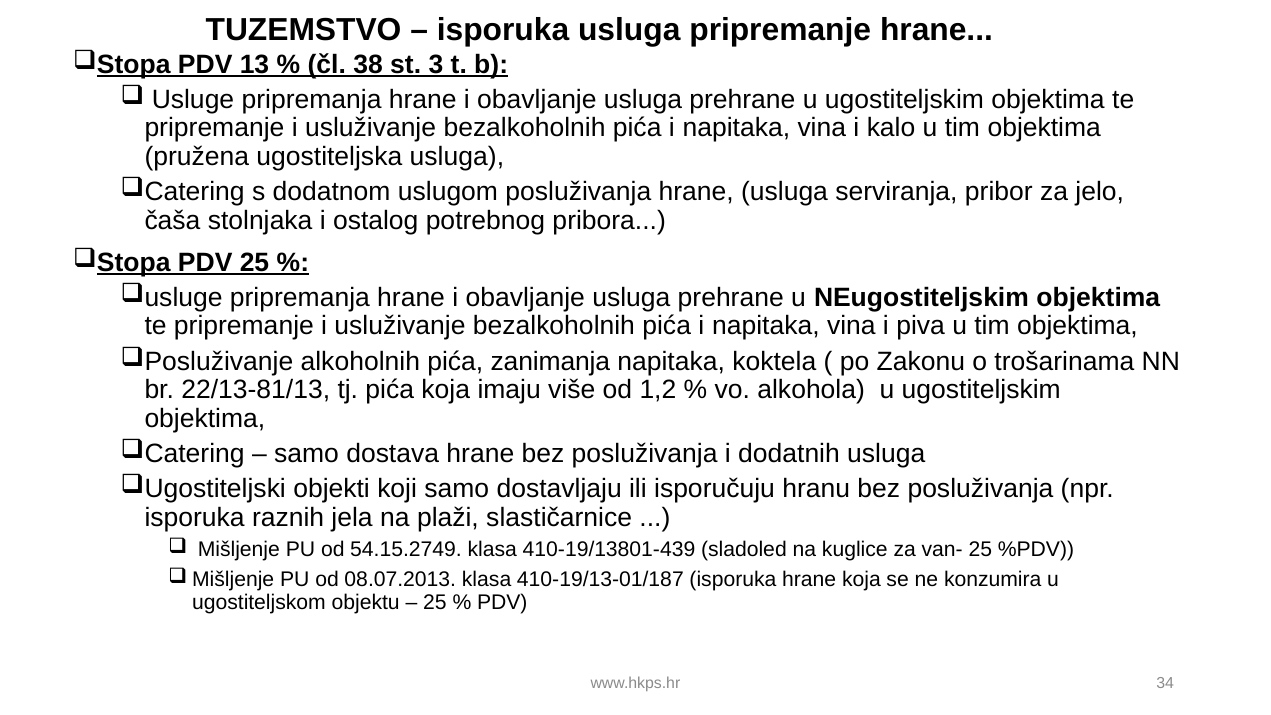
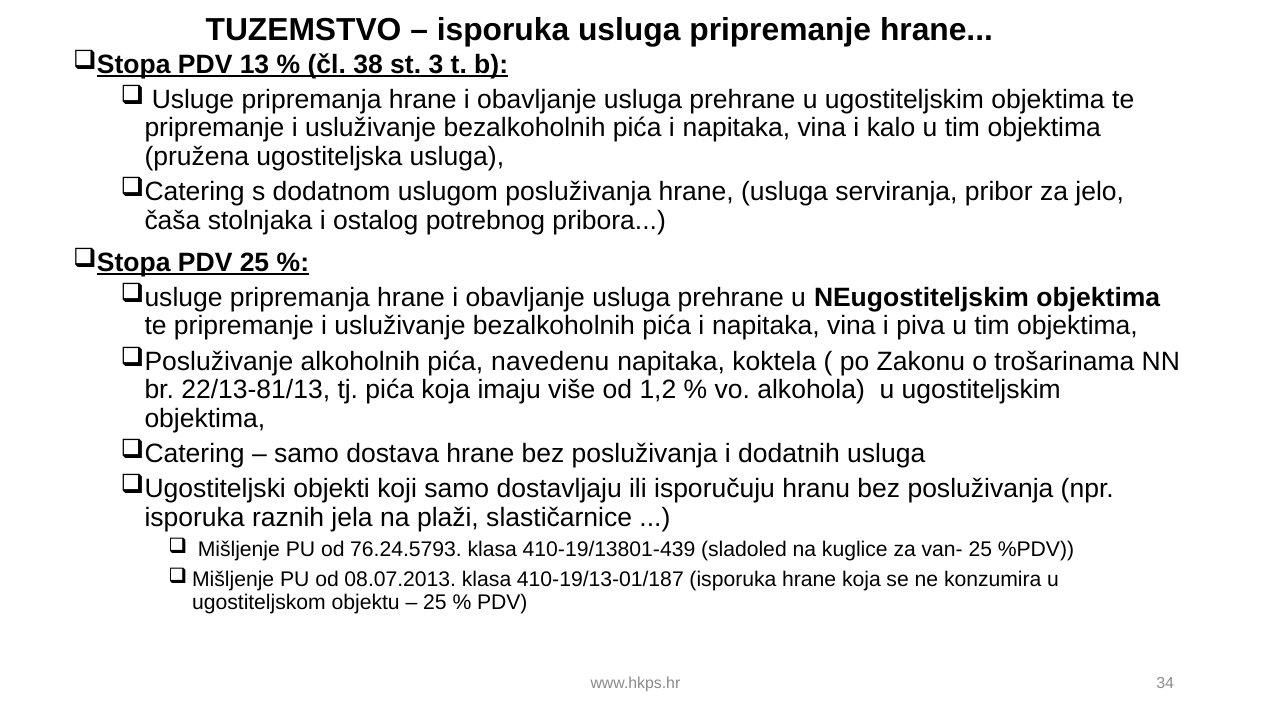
zanimanja: zanimanja -> navedenu
54.15.2749: 54.15.2749 -> 76.24.5793
